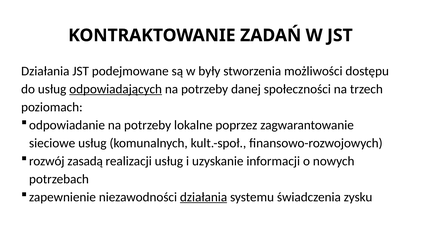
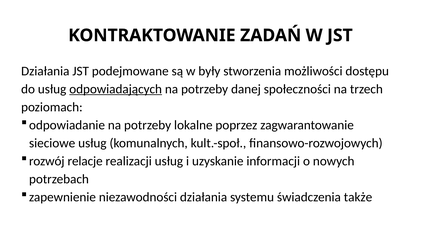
zasadą: zasadą -> relacje
działania at (204, 197) underline: present -> none
zysku: zysku -> także
